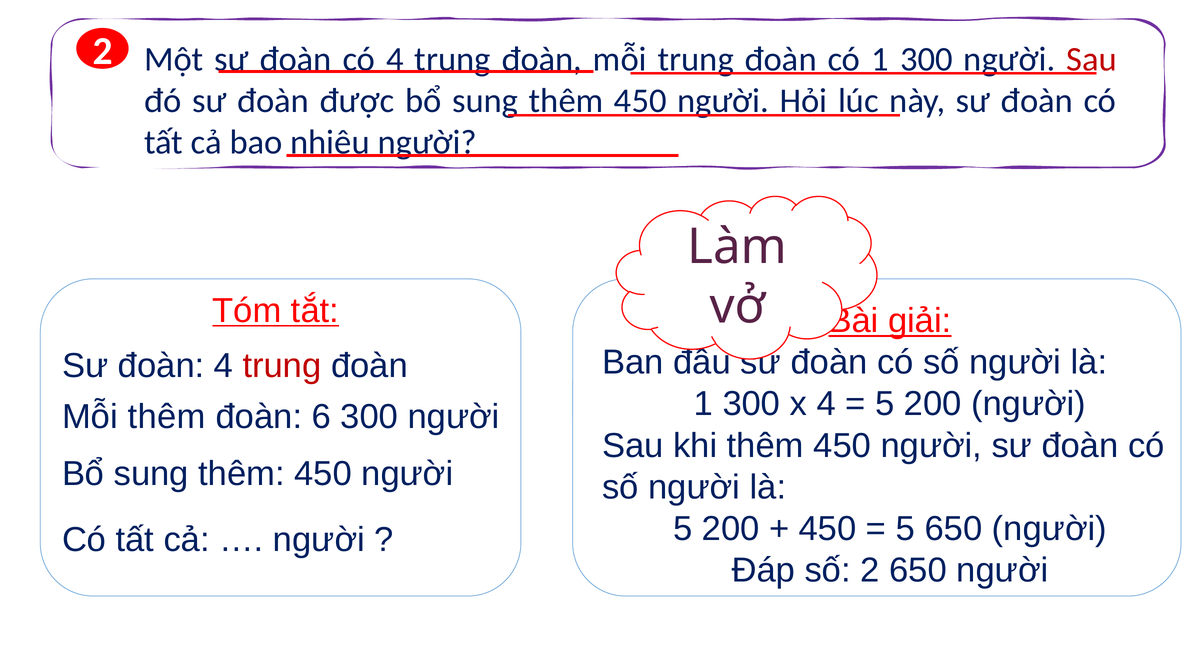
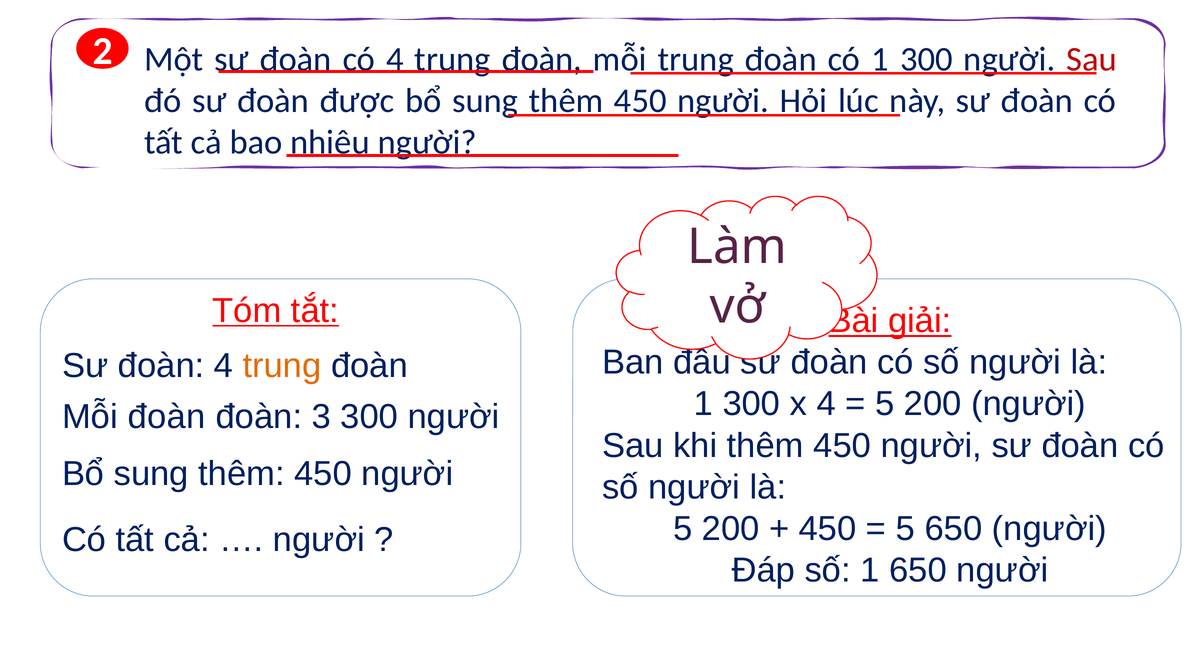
trung at (282, 366) colour: red -> orange
Mỗi thêm: thêm -> đoàn
6: 6 -> 3
số 2: 2 -> 1
